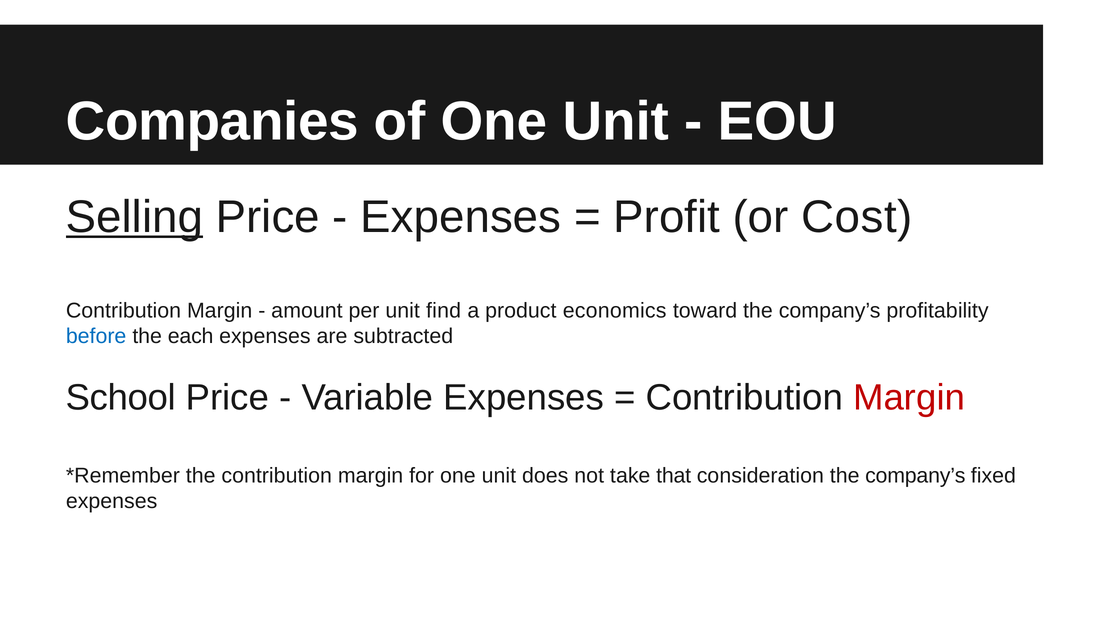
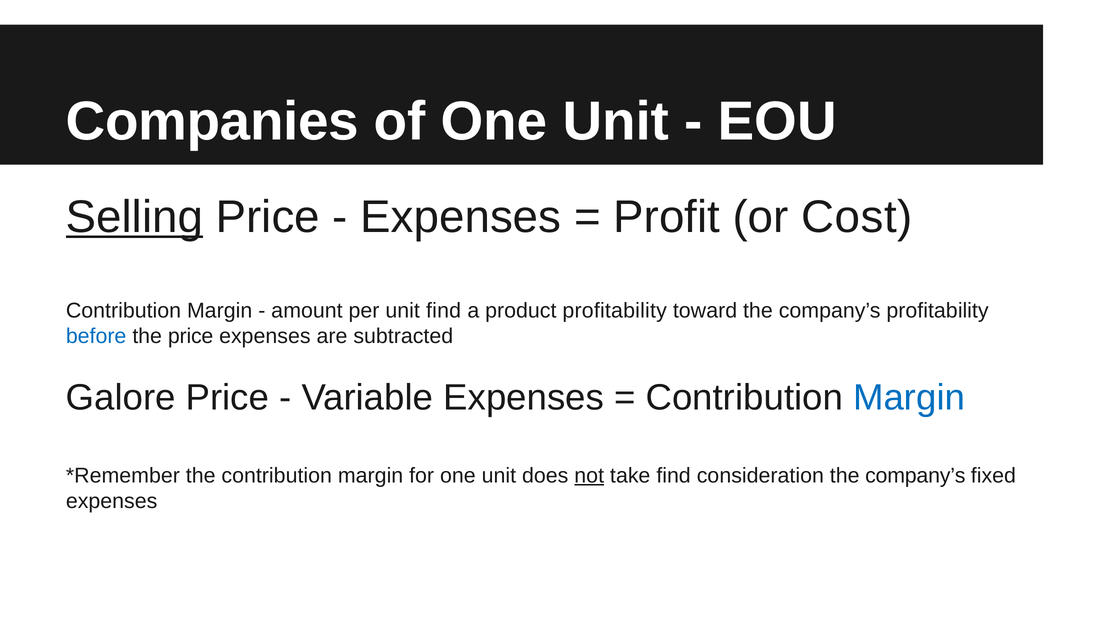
product economics: economics -> profitability
the each: each -> price
School: School -> Galore
Margin at (909, 398) colour: red -> blue
not underline: none -> present
take that: that -> find
